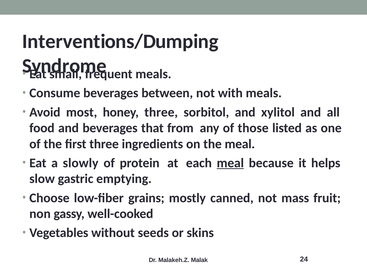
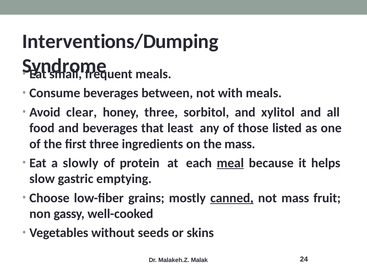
most: most -> clear
from: from -> least
the meal: meal -> mass
canned underline: none -> present
